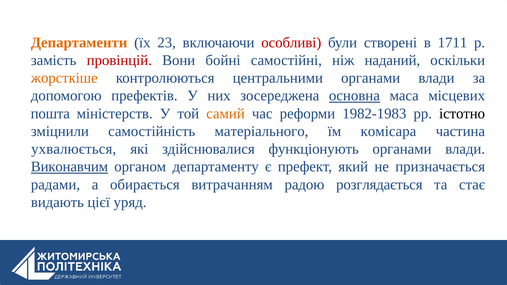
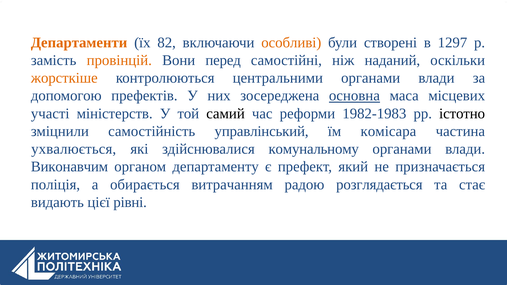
23: 23 -> 82
особливі colour: red -> orange
1711: 1711 -> 1297
провінцій colour: red -> orange
бойні: бойні -> перед
пошта: пошта -> участі
самий colour: orange -> black
матеріального: матеріального -> управлінський
функціонують: функціонують -> комунальному
Виконавчим underline: present -> none
радами: радами -> поліція
уряд: уряд -> рівні
